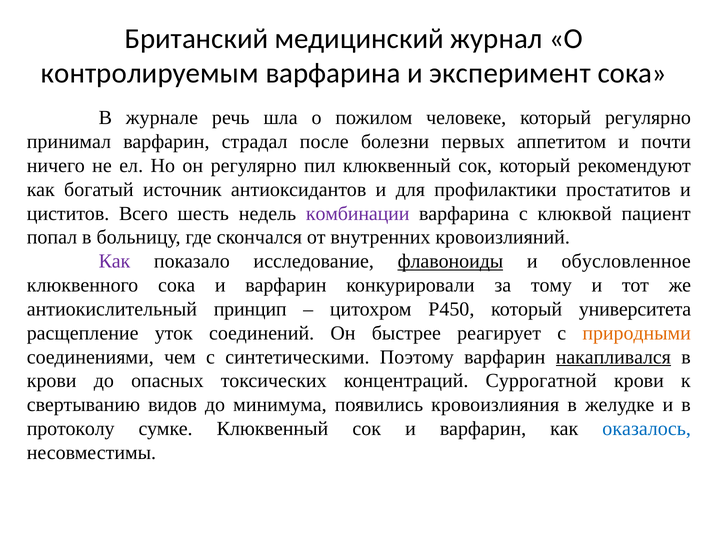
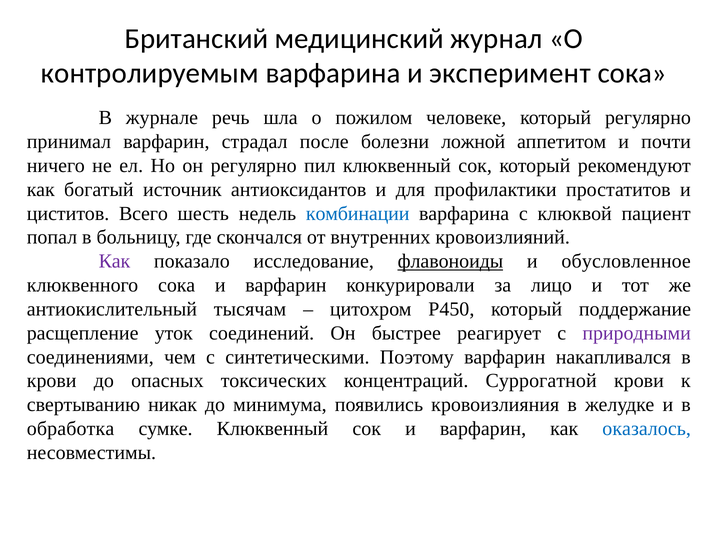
первых: первых -> ложной
комбинации colour: purple -> blue
тому: тому -> лицо
принцип: принцип -> тысячам
университета: университета -> поддержание
природными colour: orange -> purple
накапливался underline: present -> none
видов: видов -> никак
протоколу: протоколу -> обработка
